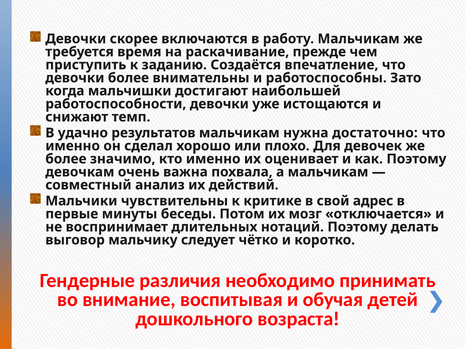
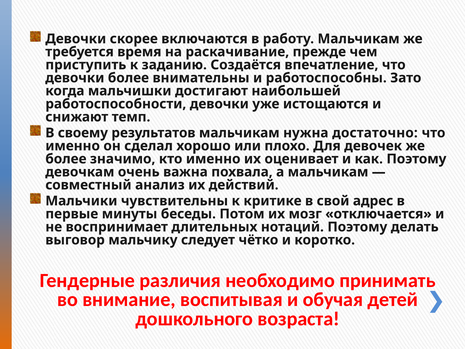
удачно: удачно -> своему
